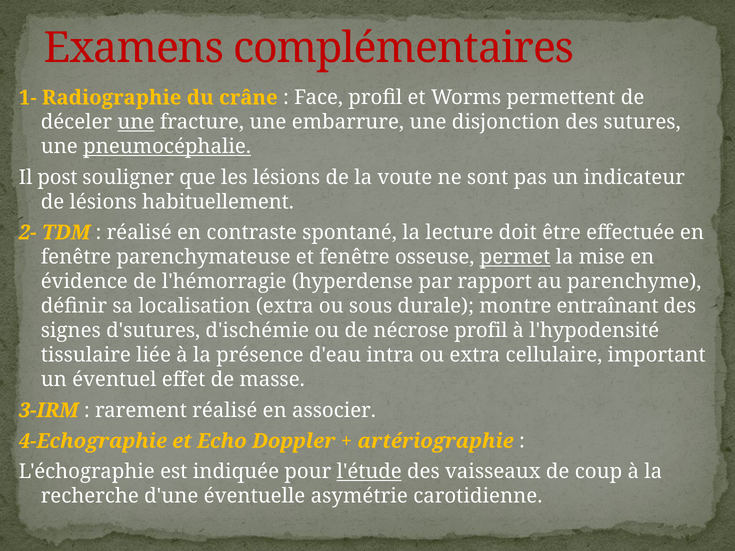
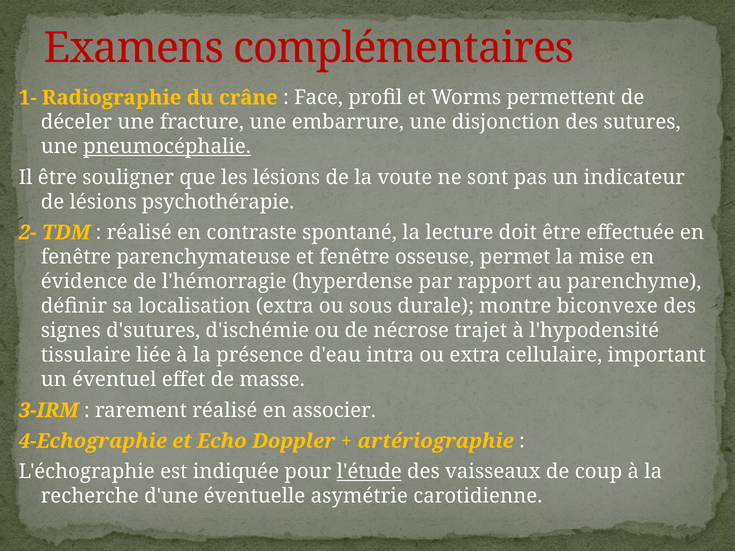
une at (136, 122) underline: present -> none
Il post: post -> être
habituellement: habituellement -> psychothérapie
permet underline: present -> none
entraînant: entraînant -> biconvexe
nécrose profil: profil -> trajet
